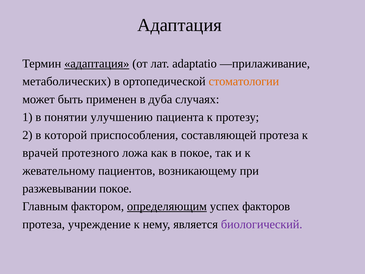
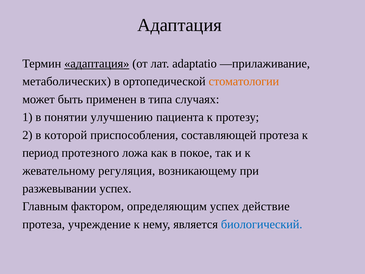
дуба: дуба -> типа
врачей: врачей -> период
пациентов: пациентов -> регуляция
разжевывании покое: покое -> успех
определяющим underline: present -> none
факторов: факторов -> действие
биологический colour: purple -> blue
